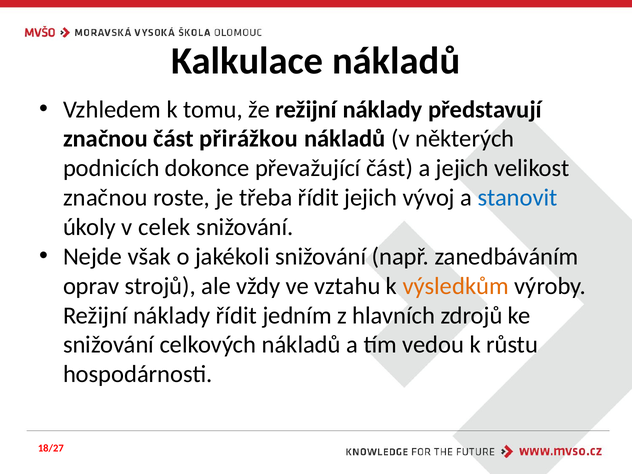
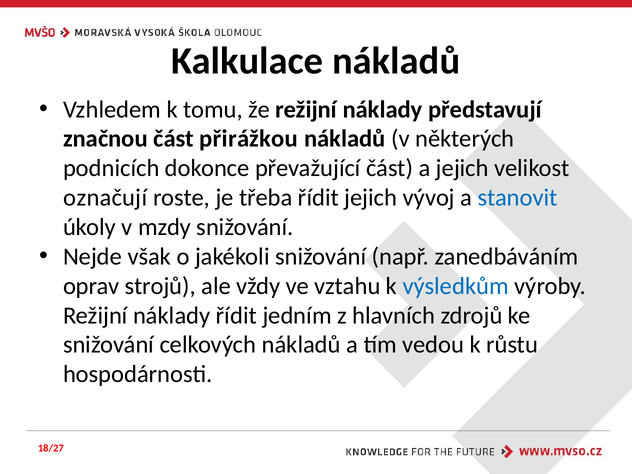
značnou at (105, 198): značnou -> označují
celek: celek -> mzdy
výsledkům colour: orange -> blue
